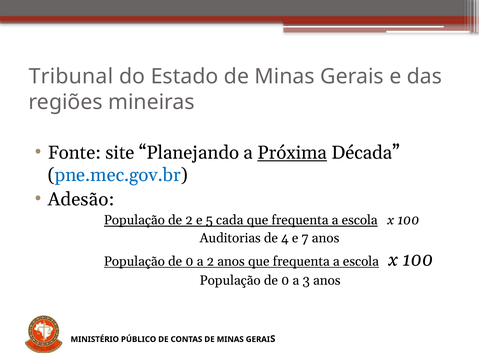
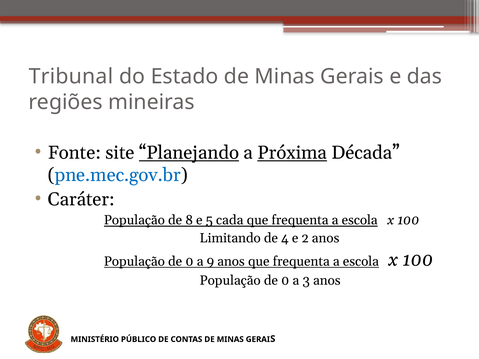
Planejando underline: none -> present
Adesão: Adesão -> Caráter
de 2: 2 -> 8
Auditorias: Auditorias -> Limitando
7: 7 -> 2
a 2: 2 -> 9
